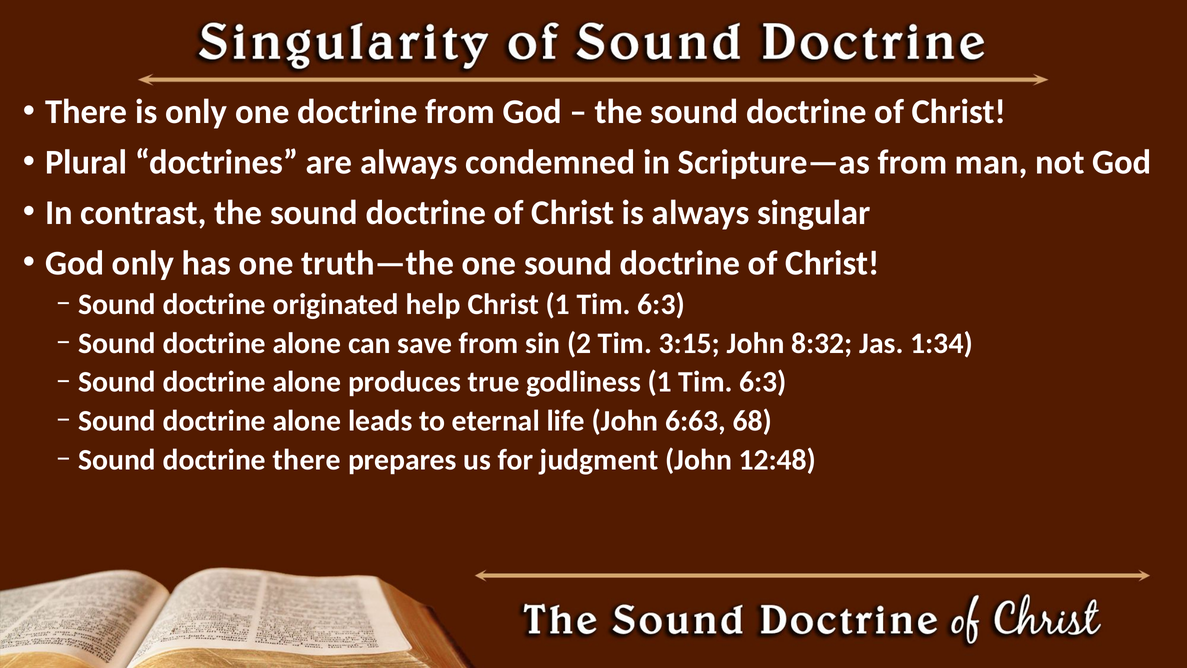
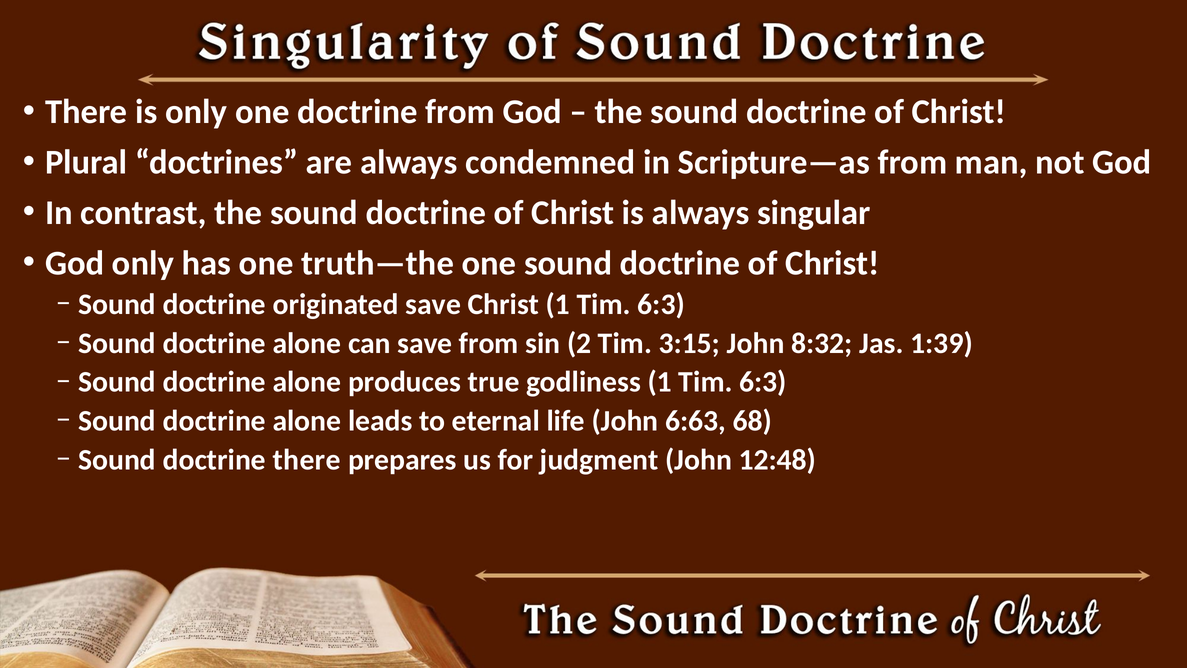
originated help: help -> save
1:34: 1:34 -> 1:39
